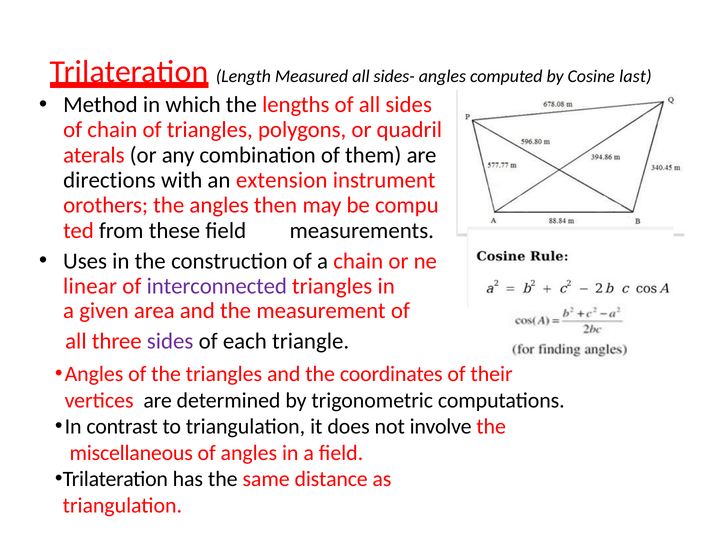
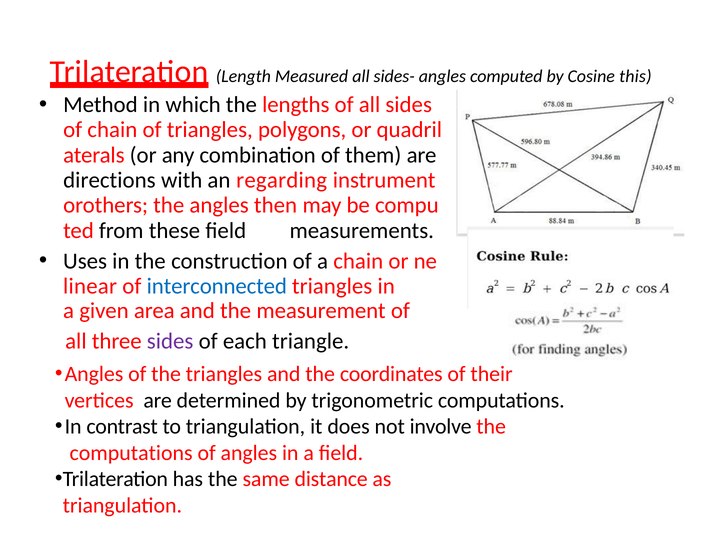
last: last -> this
extension: extension -> regarding
interconnected colour: purple -> blue
miscellaneous at (131, 453): miscellaneous -> computations
